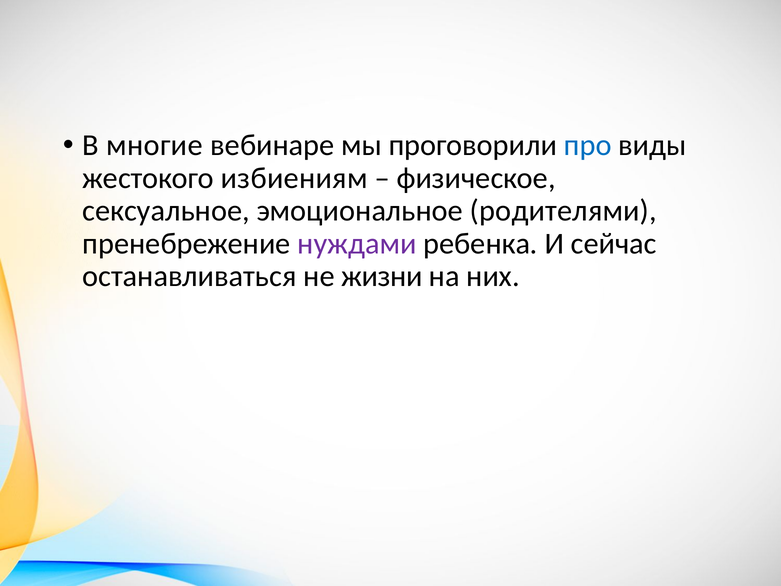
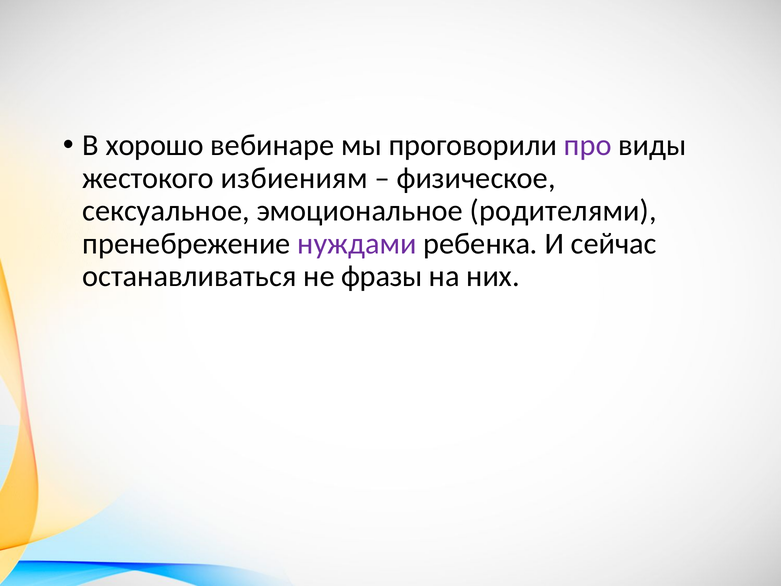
многие: многие -> хорошо
про colour: blue -> purple
жизни: жизни -> фразы
